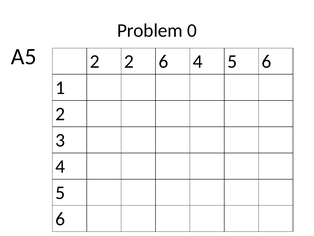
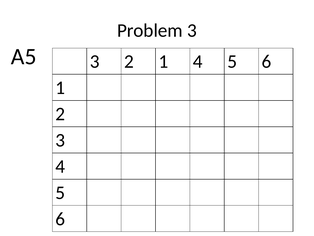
Problem 0: 0 -> 3
A5 2: 2 -> 3
2 6: 6 -> 1
